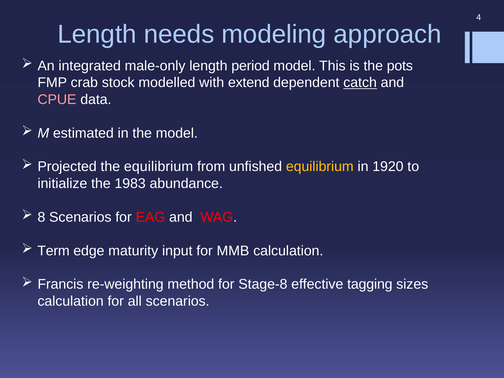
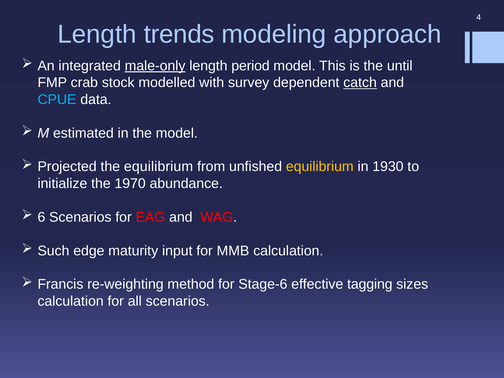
needs: needs -> trends
male-only underline: none -> present
pots: pots -> until
extend: extend -> survey
CPUE colour: pink -> light blue
1920: 1920 -> 1930
1983: 1983 -> 1970
8: 8 -> 6
Term: Term -> Such
Stage-8: Stage-8 -> Stage-6
